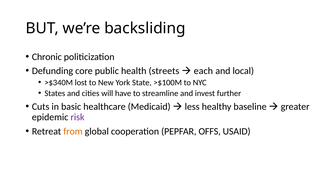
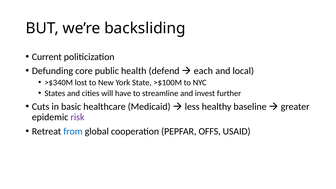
Chronic: Chronic -> Current
streets: streets -> defend
from colour: orange -> blue
